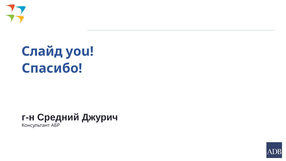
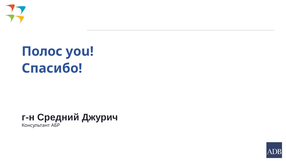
Слайд: Слайд -> Полос
